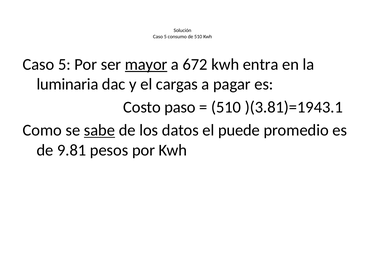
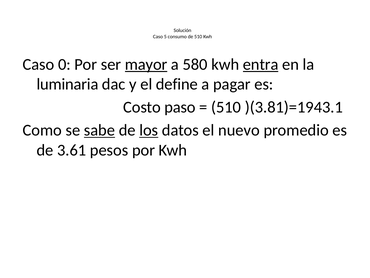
5 at (64, 64): 5 -> 0
672: 672 -> 580
entra underline: none -> present
cargas: cargas -> define
los underline: none -> present
puede: puede -> nuevo
9.81: 9.81 -> 3.61
